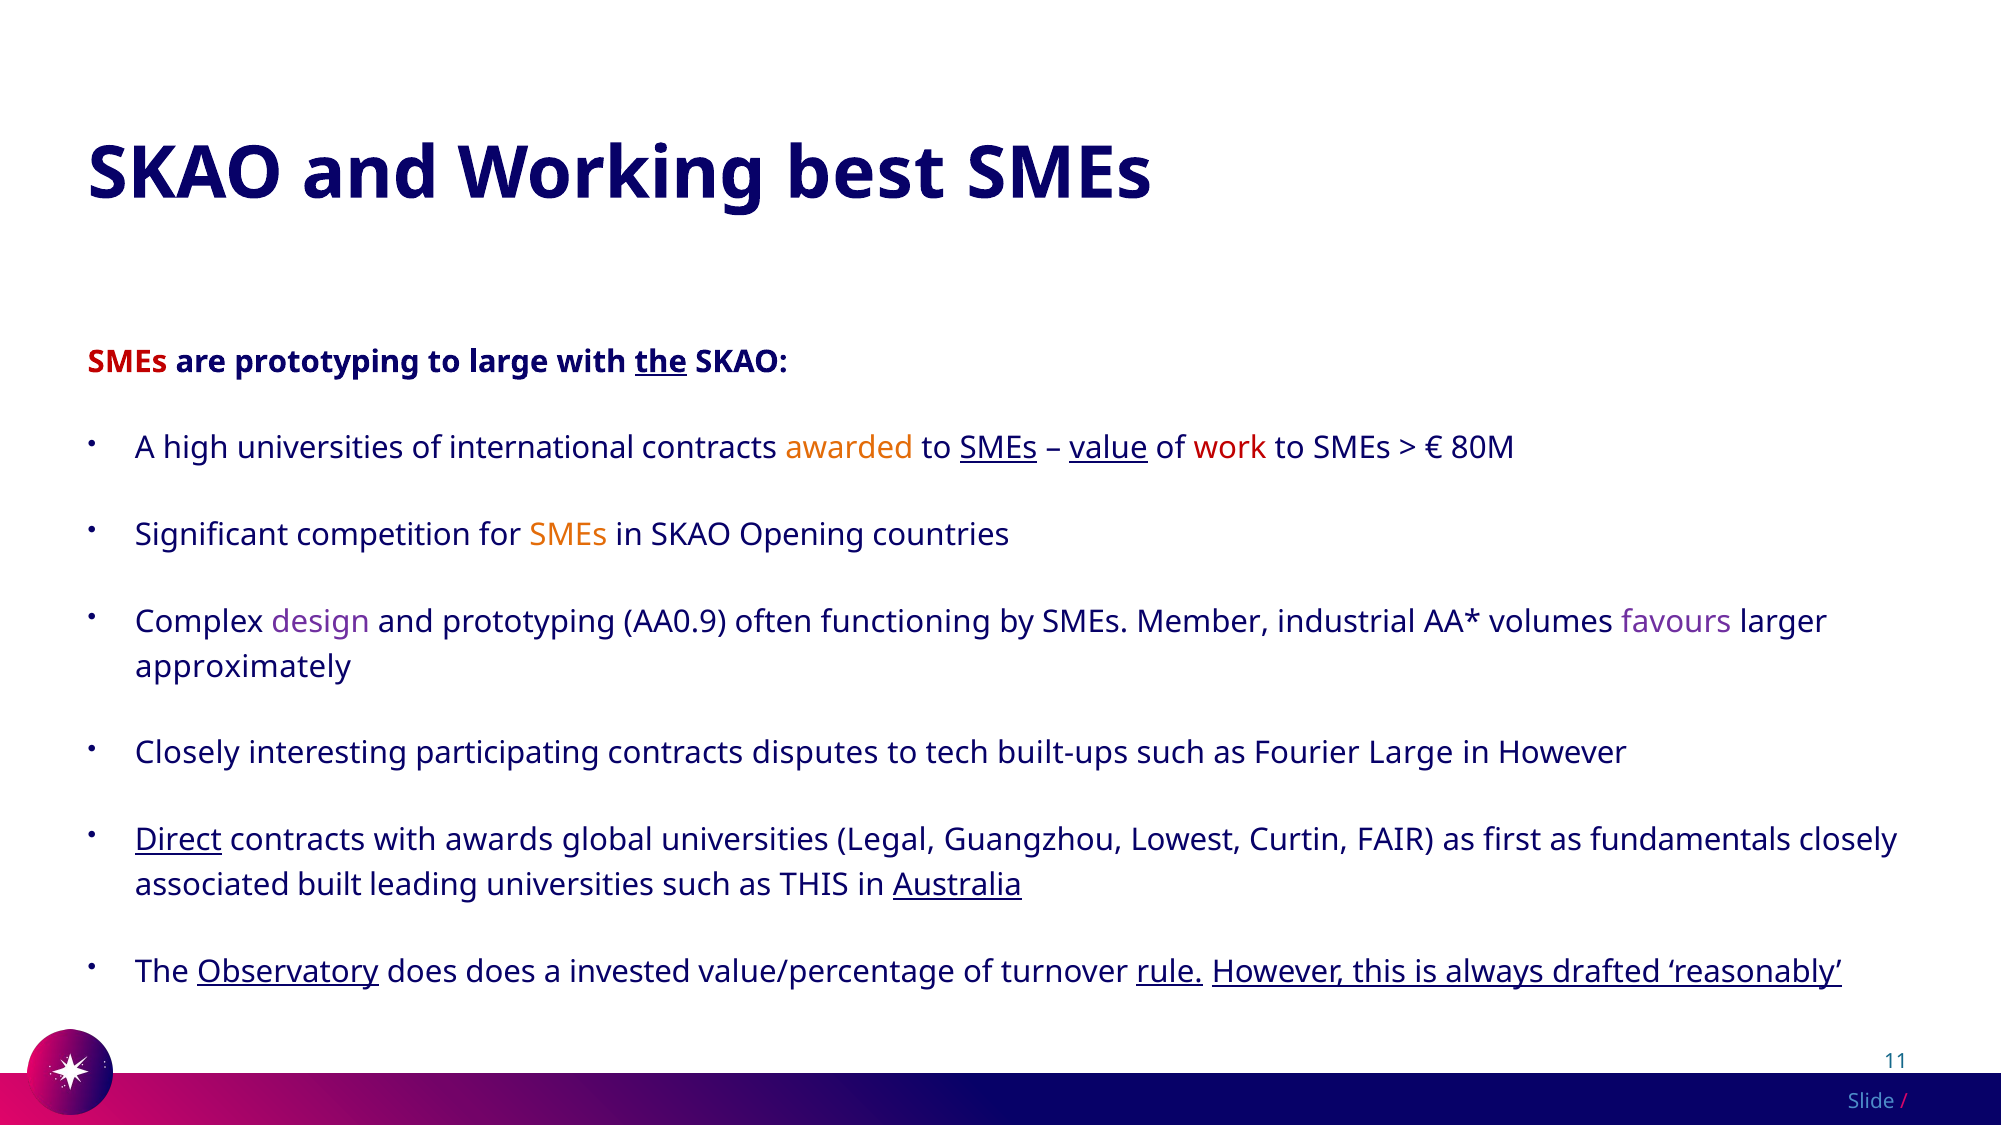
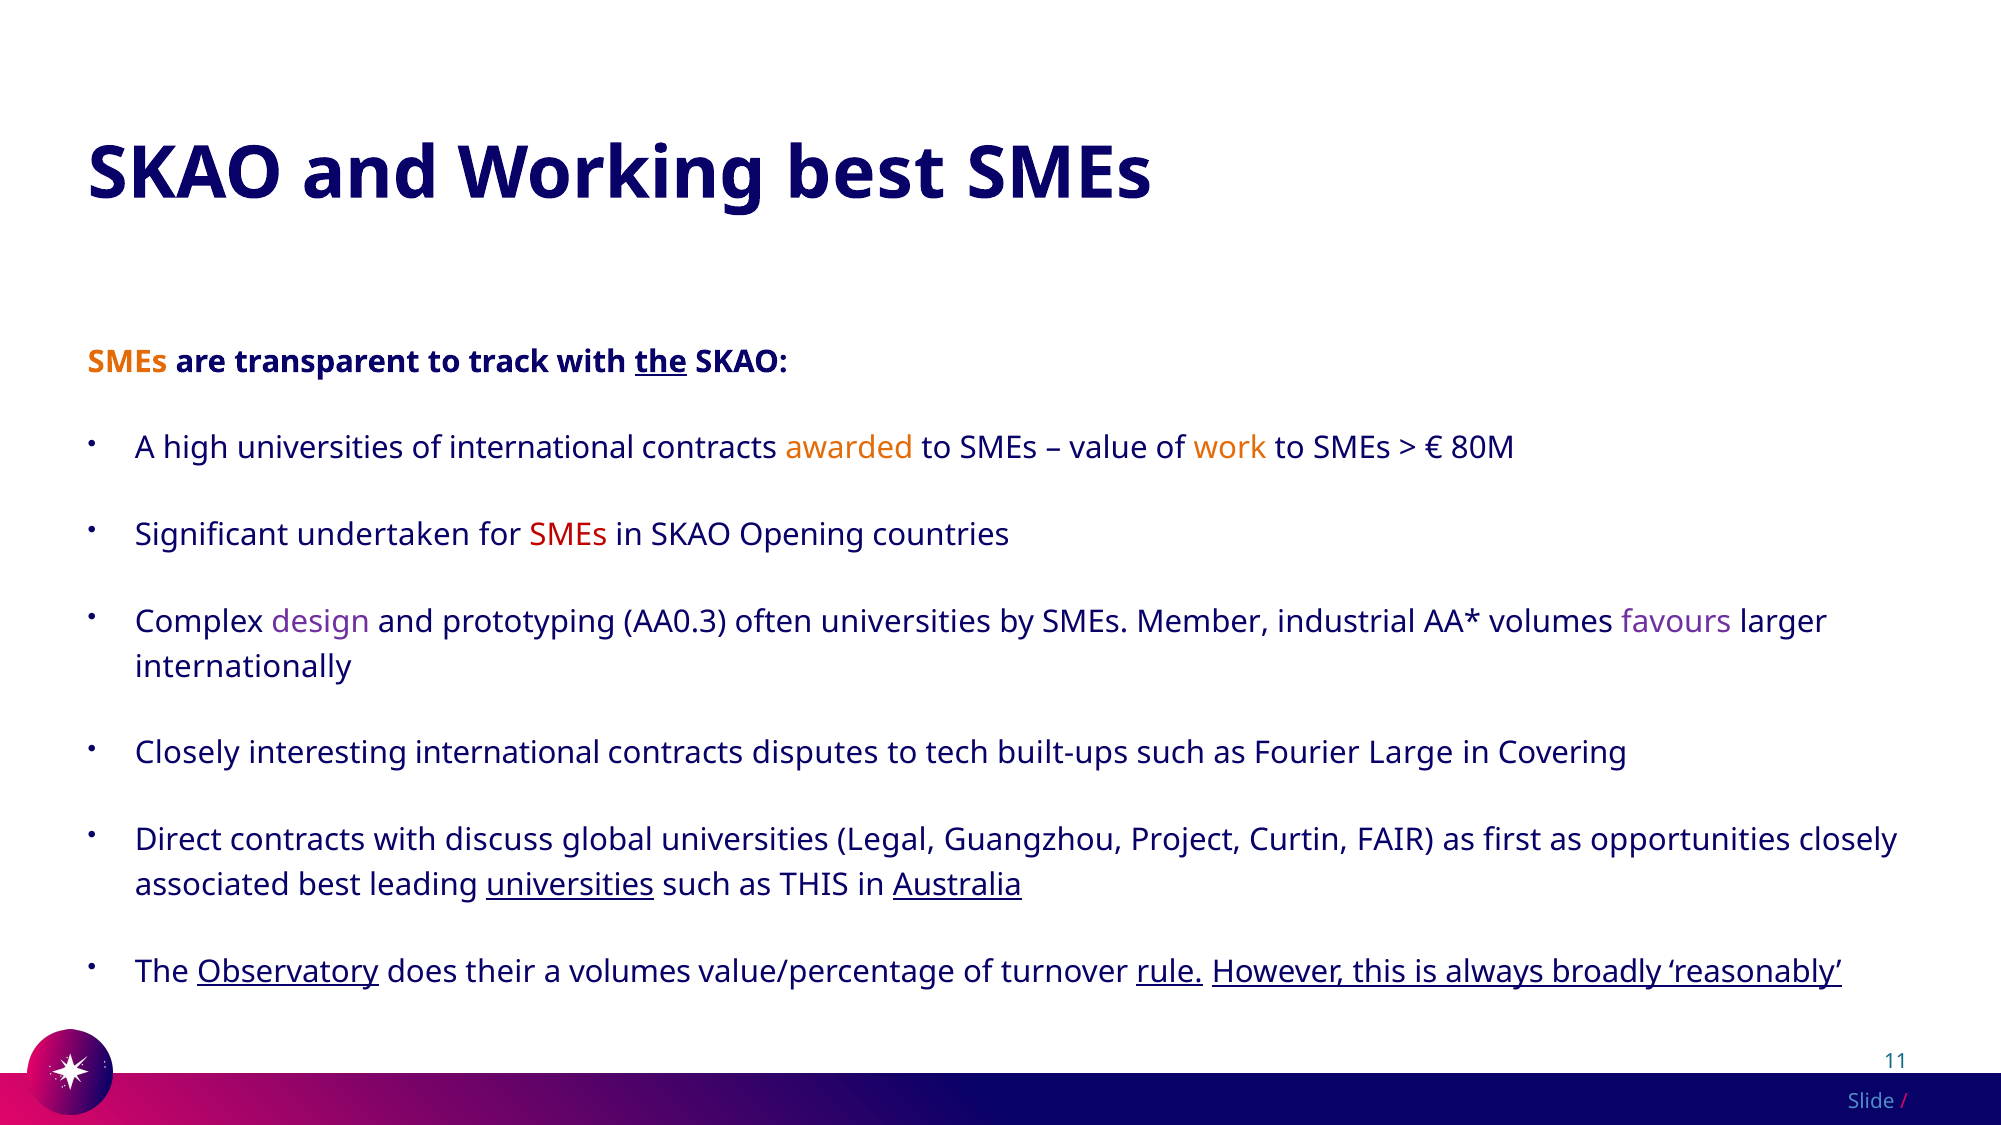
SMEs at (127, 362) colour: red -> orange
are prototyping: prototyping -> transparent
to large: large -> track
SMEs at (998, 449) underline: present -> none
value underline: present -> none
work colour: red -> orange
competition: competition -> undertaken
SMEs at (568, 535) colour: orange -> red
AA0.9: AA0.9 -> AA0.3
often functioning: functioning -> universities
approximately: approximately -> internationally
interesting participating: participating -> international
in However: However -> Covering
Direct underline: present -> none
awards: awards -> discuss
Lowest: Lowest -> Project
fundamentals: fundamentals -> opportunities
associated built: built -> best
universities at (570, 886) underline: none -> present
does does: does -> their
a invested: invested -> volumes
drafted: drafted -> broadly
